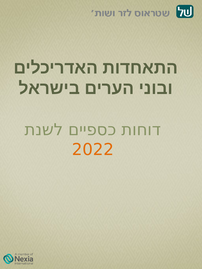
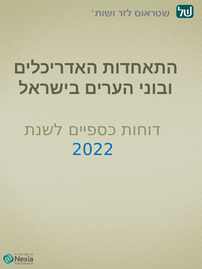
2022 colour: orange -> blue
